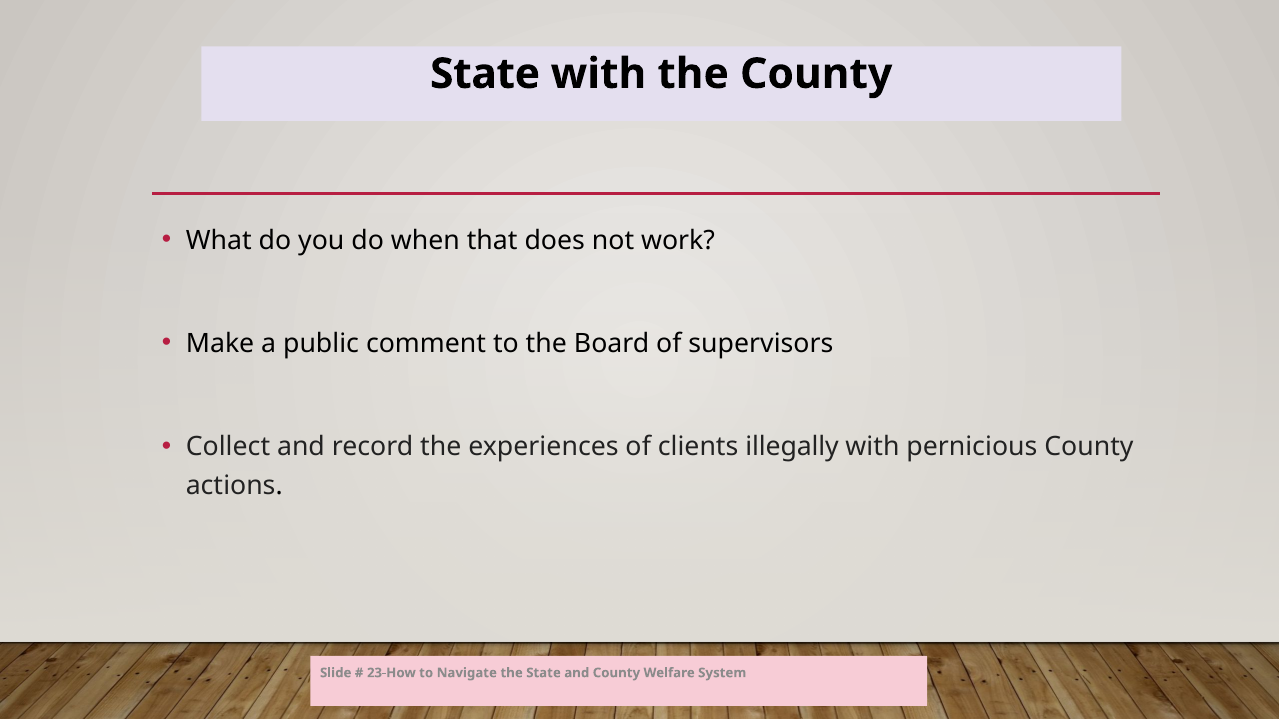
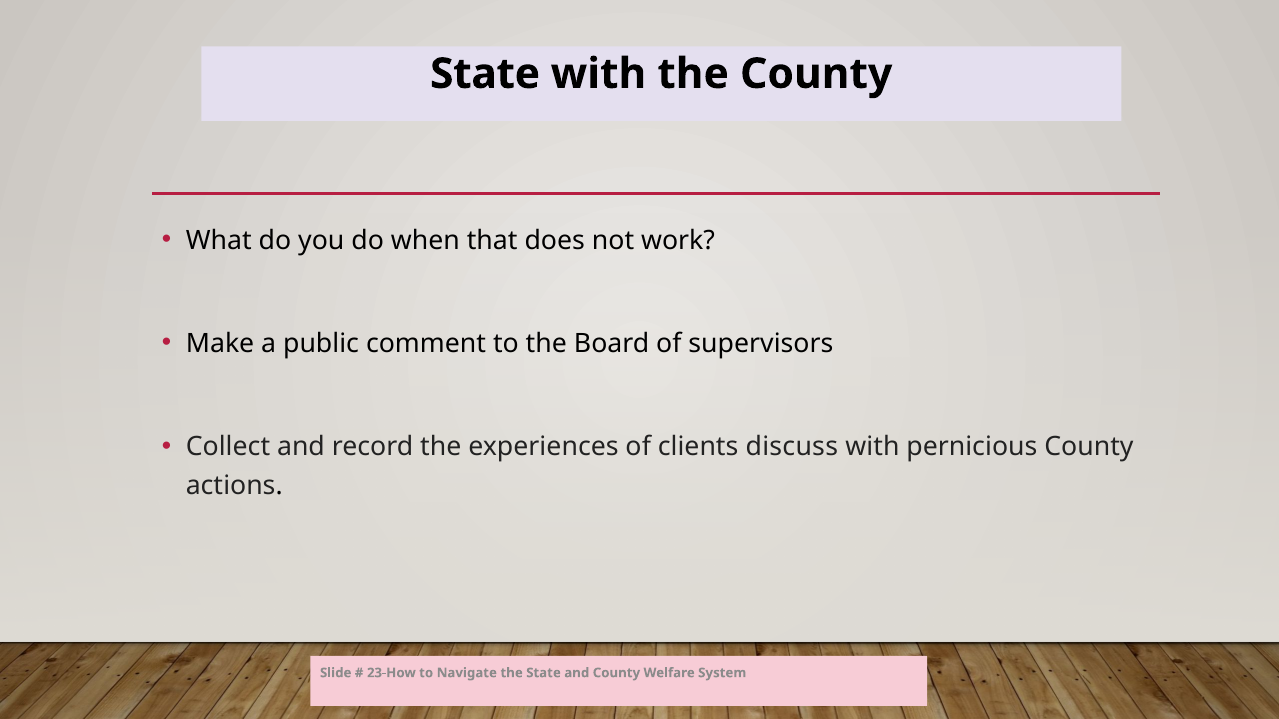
illegally: illegally -> discuss
